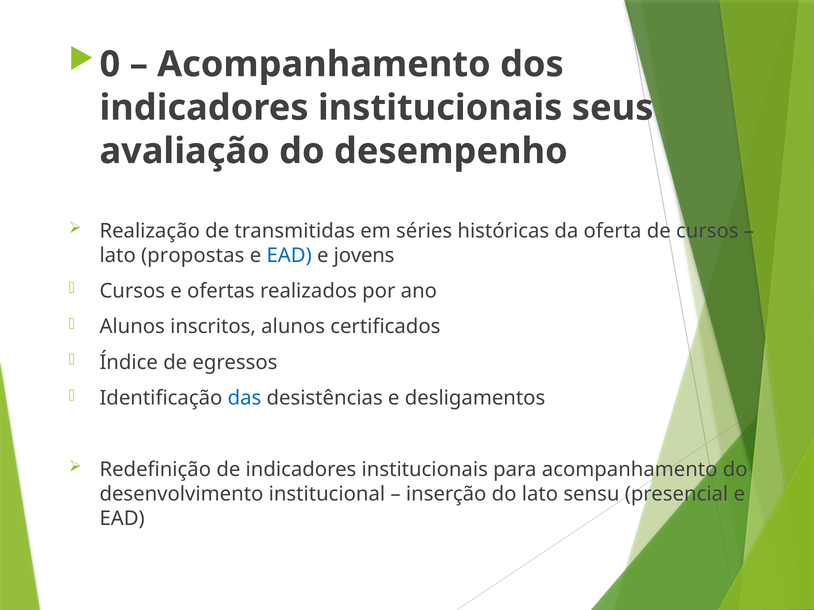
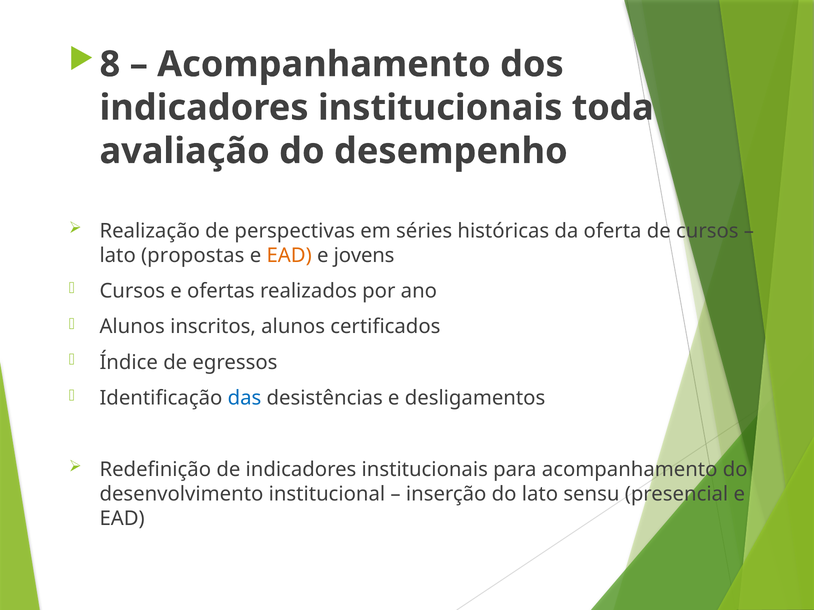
0: 0 -> 8
seus: seus -> toda
transmitidas: transmitidas -> perspectivas
EAD at (289, 256) colour: blue -> orange
